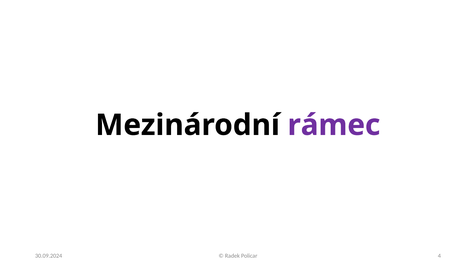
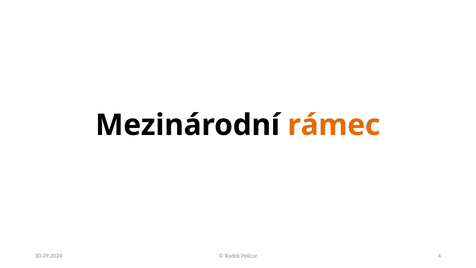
rámec colour: purple -> orange
